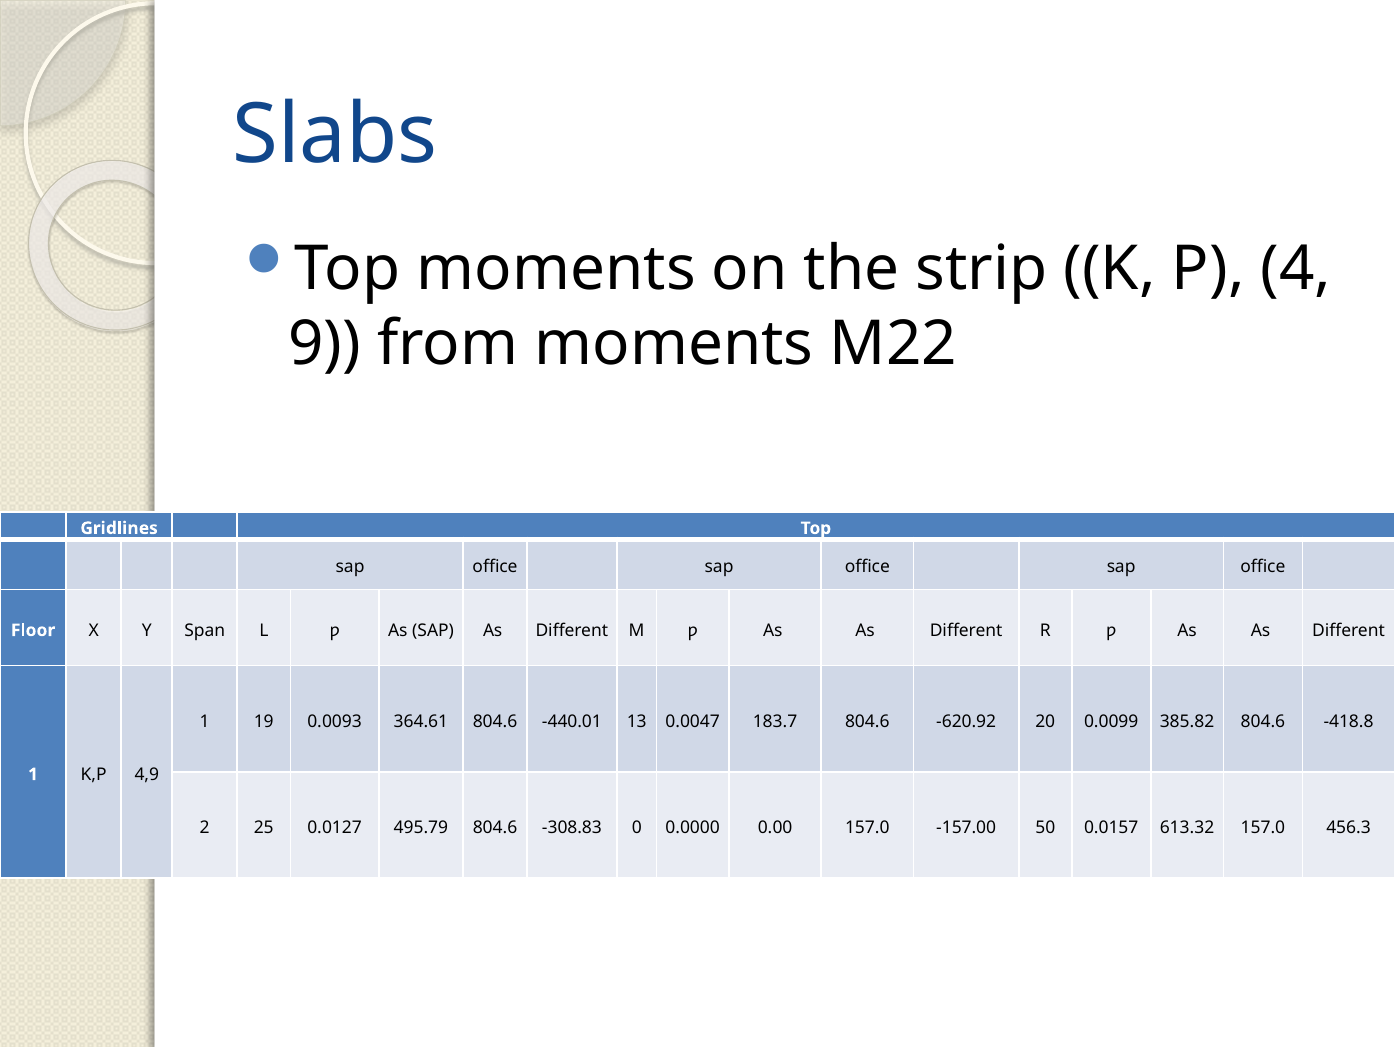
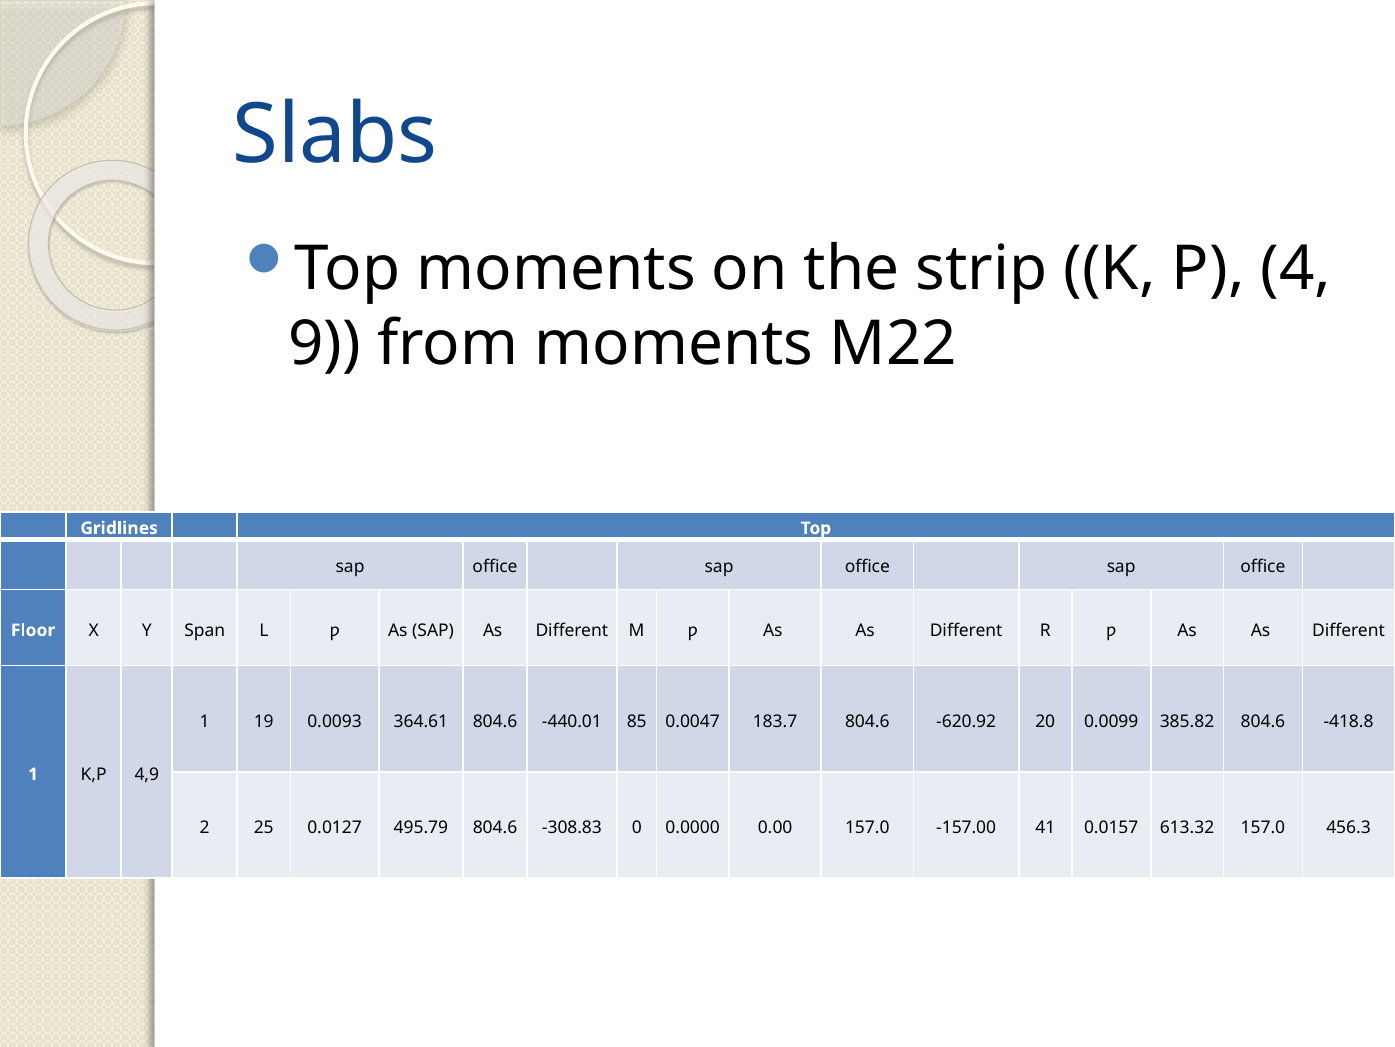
13: 13 -> 85
50: 50 -> 41
